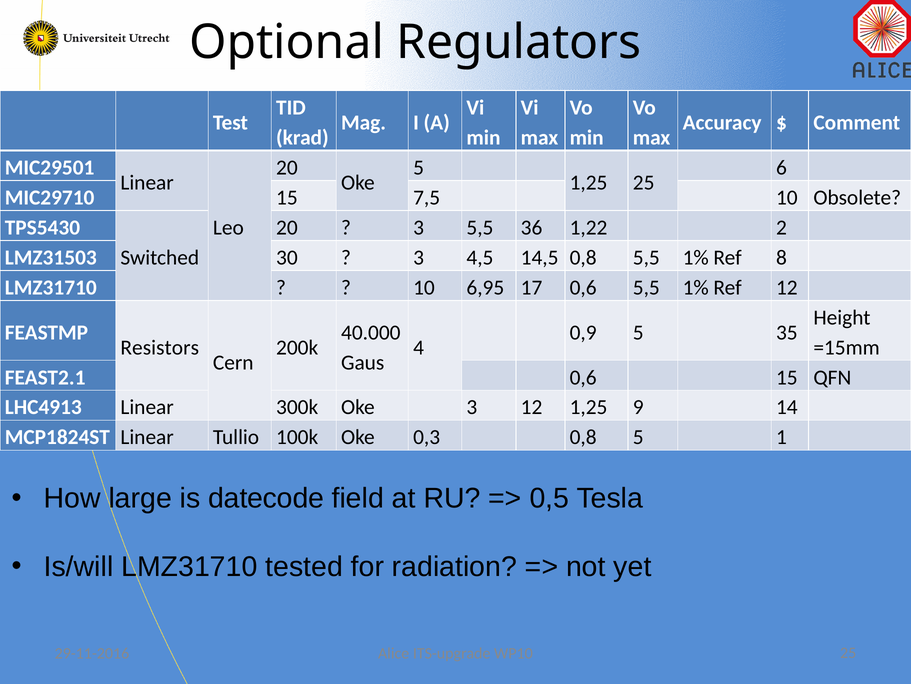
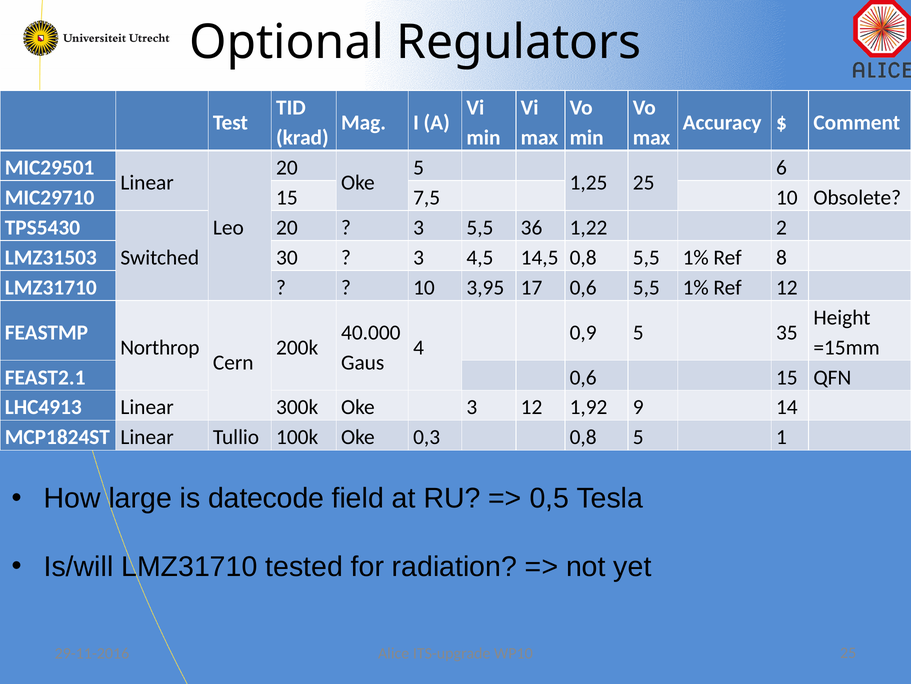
6,95: 6,95 -> 3,95
Resistors: Resistors -> Northrop
12 1,25: 1,25 -> 1,92
